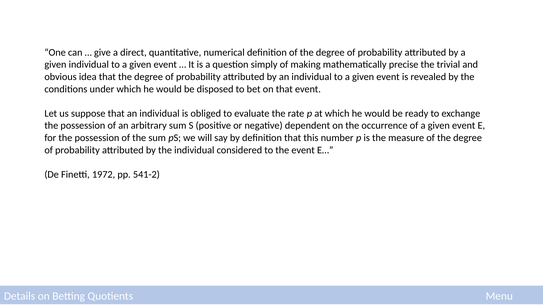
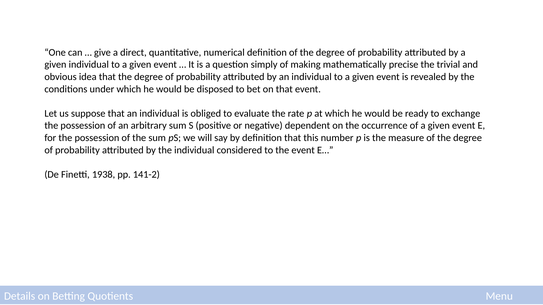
1972: 1972 -> 1938
541-2: 541-2 -> 141-2
